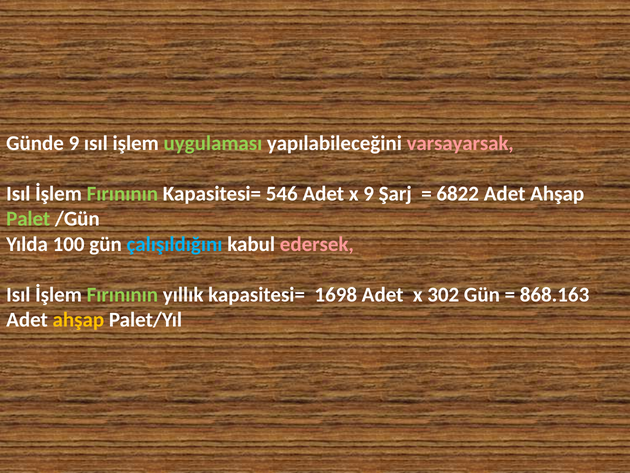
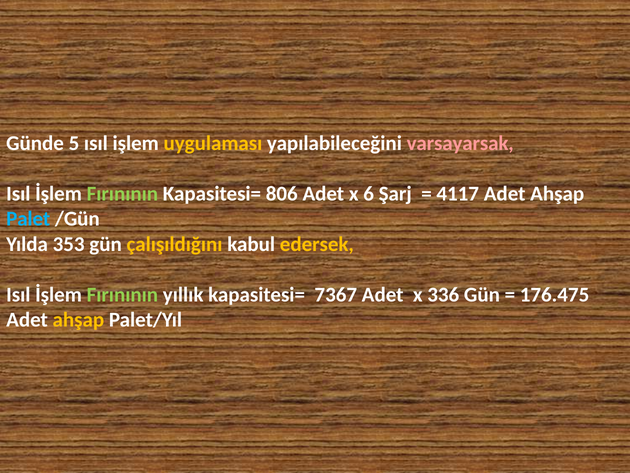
Günde 9: 9 -> 5
uygulaması colour: light green -> yellow
546: 546 -> 806
x 9: 9 -> 6
6822: 6822 -> 4117
Palet colour: light green -> light blue
100: 100 -> 353
çalışıldığını colour: light blue -> yellow
edersek colour: pink -> yellow
1698: 1698 -> 7367
302: 302 -> 336
868.163: 868.163 -> 176.475
